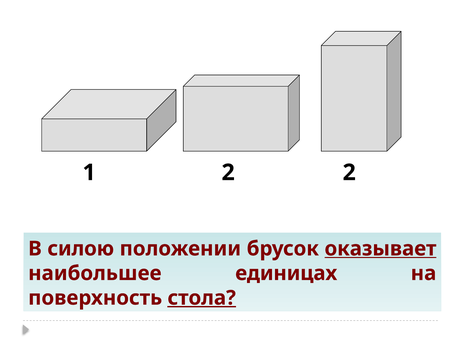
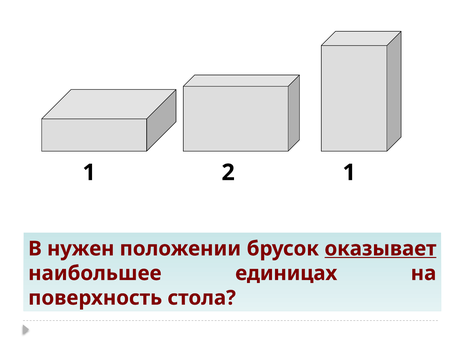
2 2: 2 -> 1
силою: силою -> нужен
стола underline: present -> none
